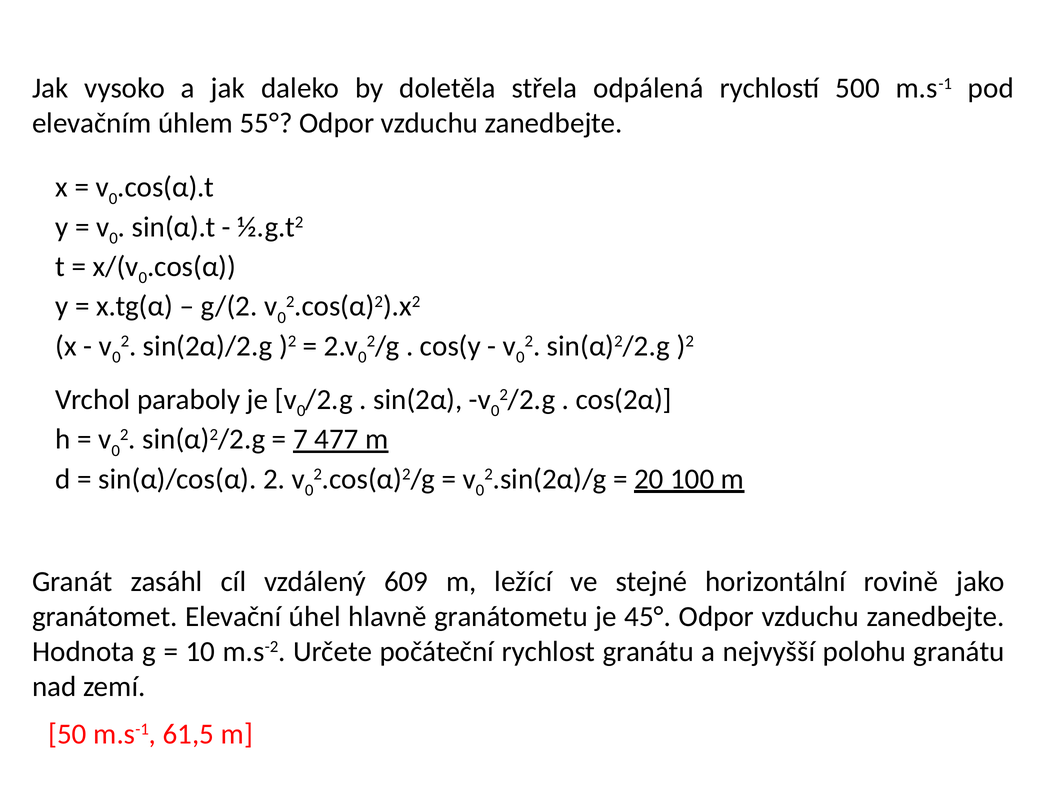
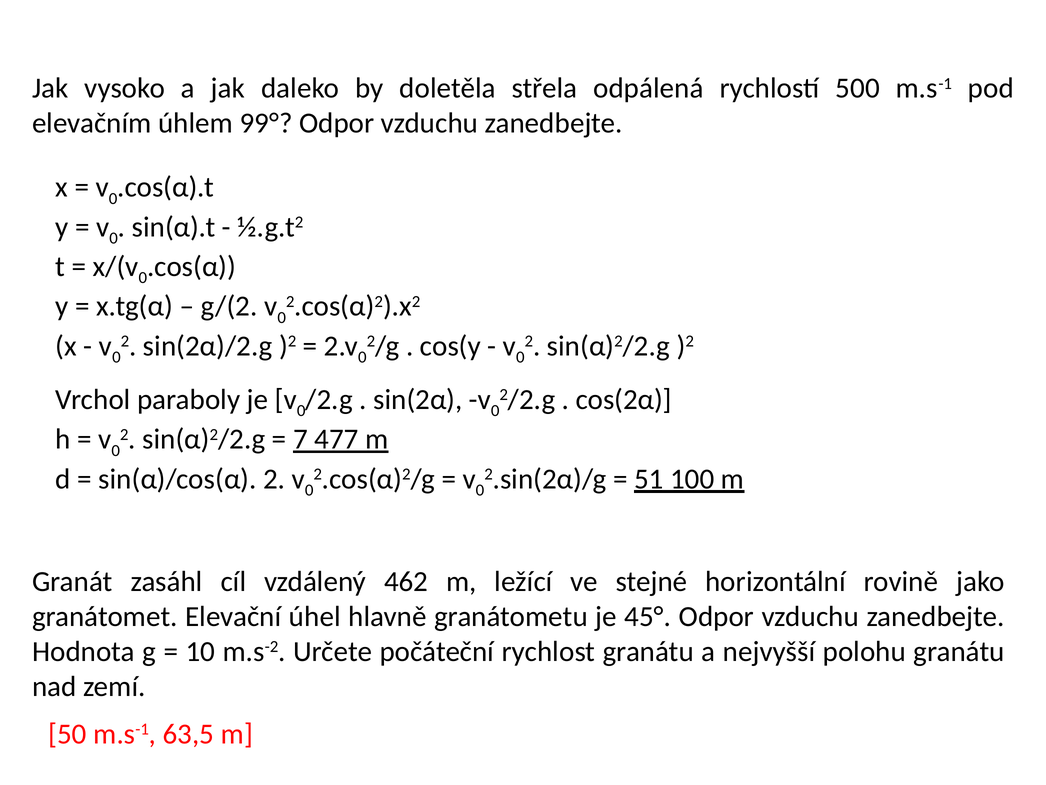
55°: 55° -> 99°
20: 20 -> 51
609: 609 -> 462
61,5: 61,5 -> 63,5
